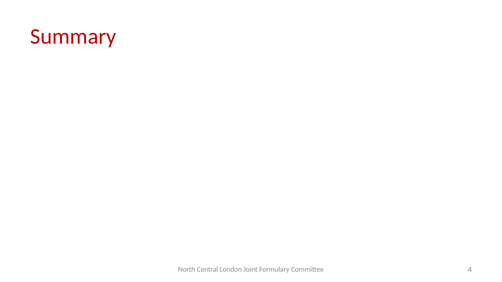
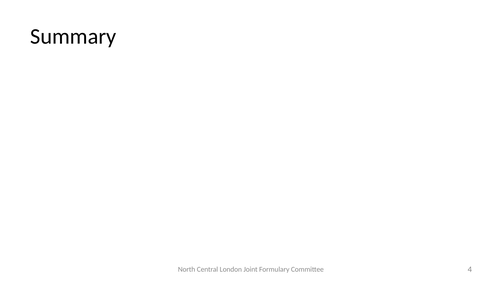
Summary colour: red -> black
